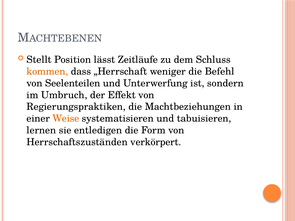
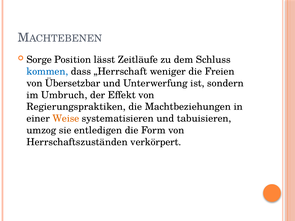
Stellt: Stellt -> Sorge
kommen colour: orange -> blue
Befehl: Befehl -> Freien
Seelenteilen: Seelenteilen -> Übersetzbar
lernen: lernen -> umzog
